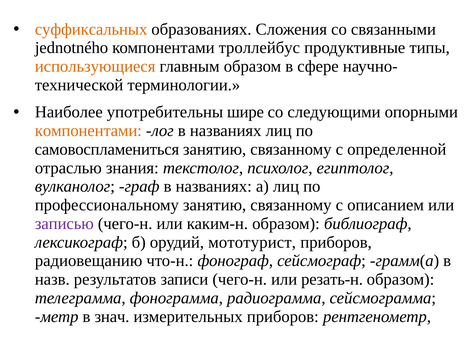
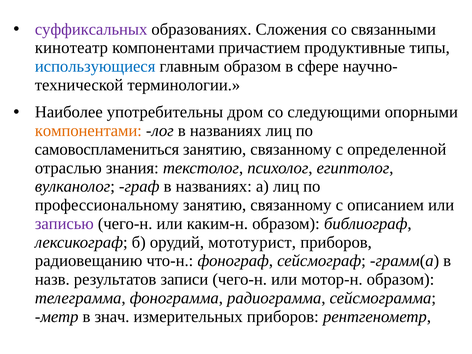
суффиксальных colour: orange -> purple
jednotného: jednotného -> кинотеатр
троллейбус: троллейбус -> причастием
использующиеся colour: orange -> blue
шире: шире -> дром
резать-н: резать-н -> мотор-н
